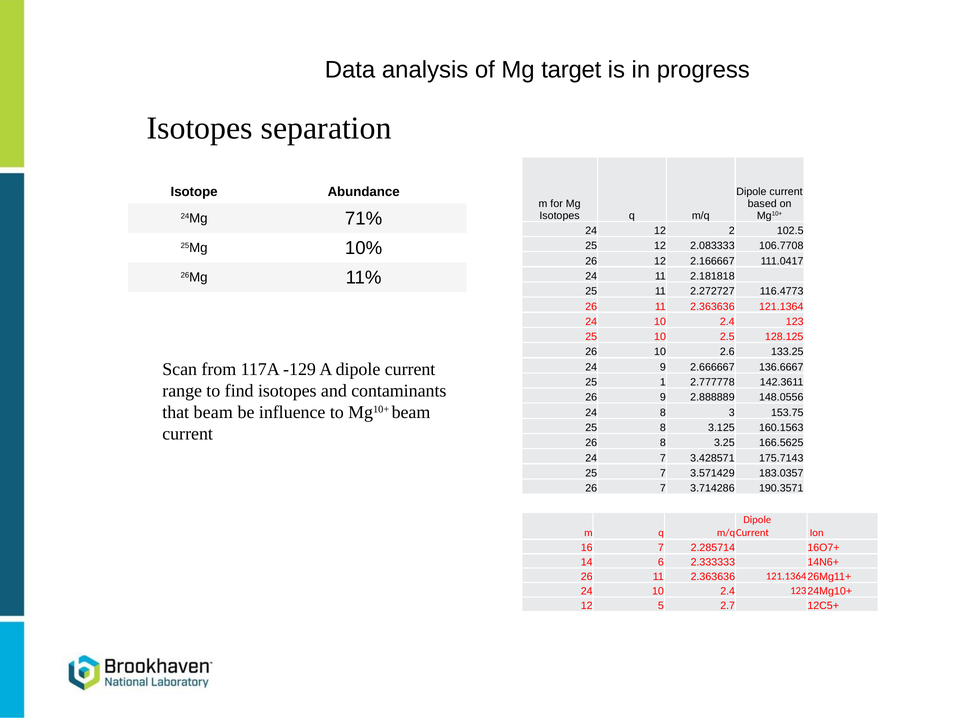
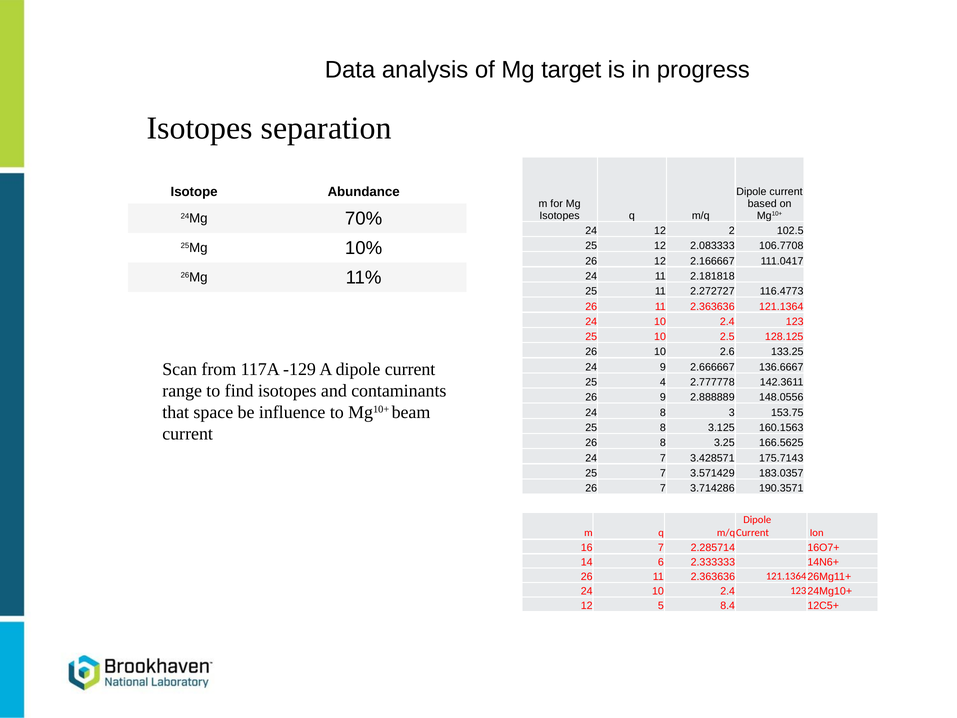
71%: 71% -> 70%
1: 1 -> 4
that beam: beam -> space
2.7: 2.7 -> 8.4
